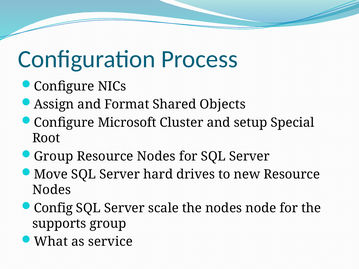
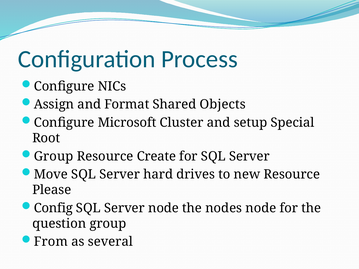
Nodes at (156, 156): Nodes -> Create
Nodes at (52, 190): Nodes -> Please
Server scale: scale -> node
supports: supports -> question
What: What -> From
service: service -> several
